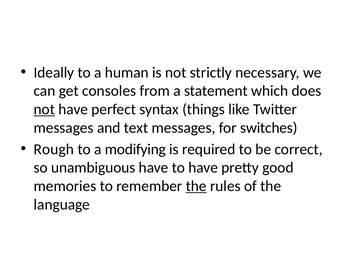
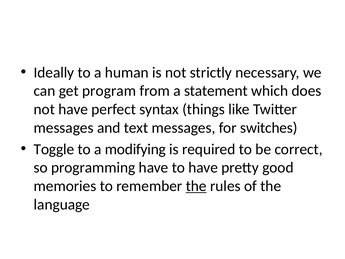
consoles: consoles -> program
not at (44, 109) underline: present -> none
Rough: Rough -> Toggle
unambiguous: unambiguous -> programming
